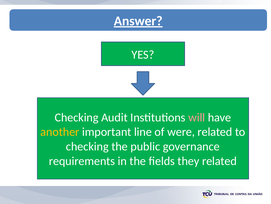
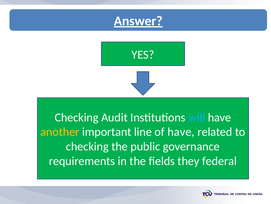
will colour: pink -> light blue
of were: were -> have
they related: related -> federal
